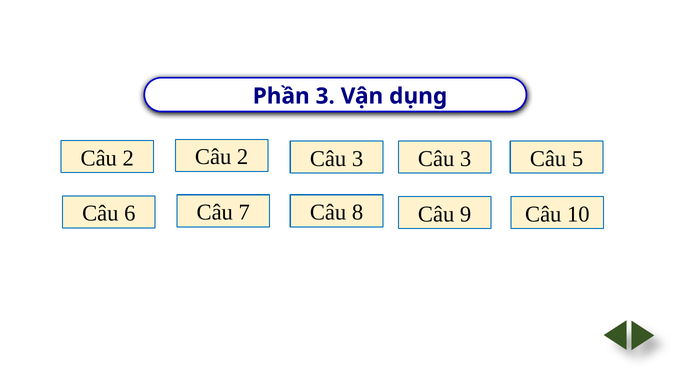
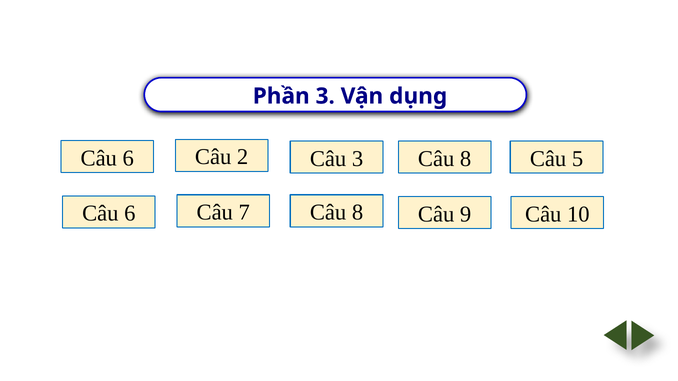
2 at (128, 158): 2 -> 6
3 at (466, 159): 3 -> 8
